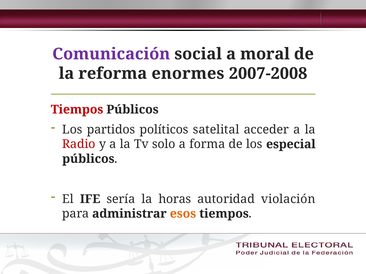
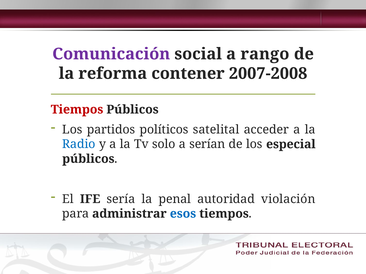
moral: moral -> rango
enormes: enormes -> contener
Radio colour: red -> blue
forma: forma -> serían
horas: horas -> penal
esos colour: orange -> blue
